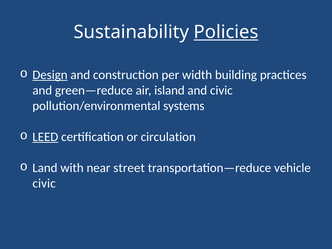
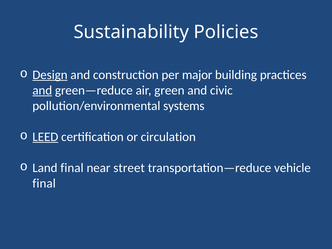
Policies underline: present -> none
width: width -> major
and at (42, 90) underline: none -> present
island: island -> green
Land with: with -> final
civic at (44, 183): civic -> final
